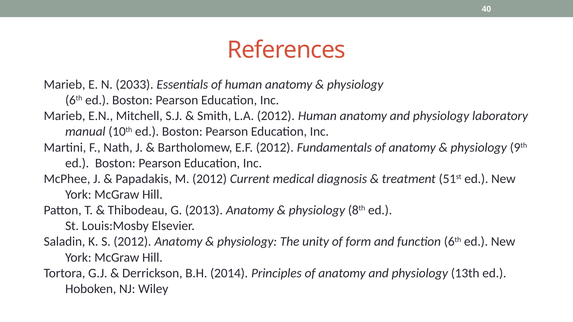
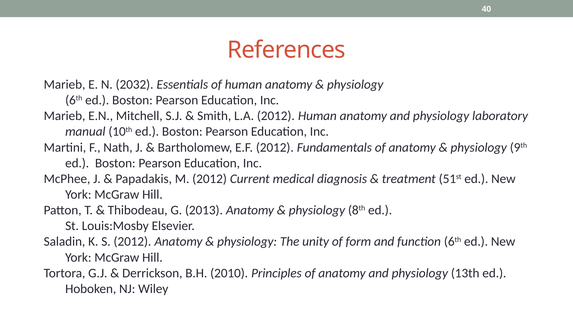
2033: 2033 -> 2032
2014: 2014 -> 2010
